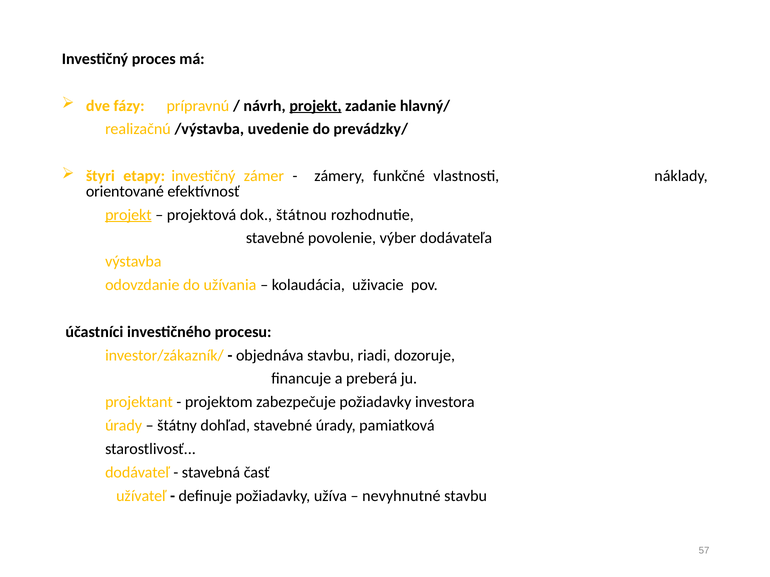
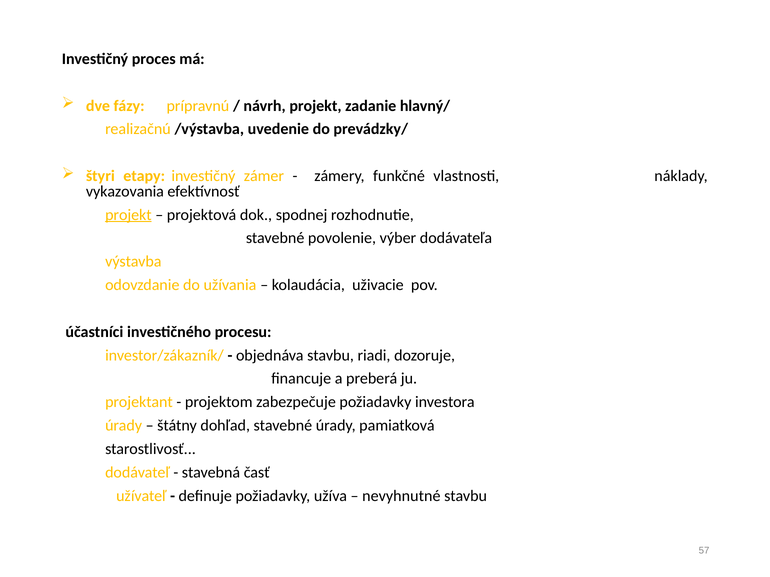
projekt at (315, 106) underline: present -> none
orientované: orientované -> vykazovania
štátnou: štátnou -> spodnej
